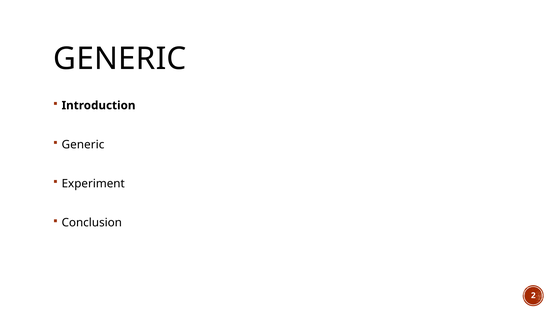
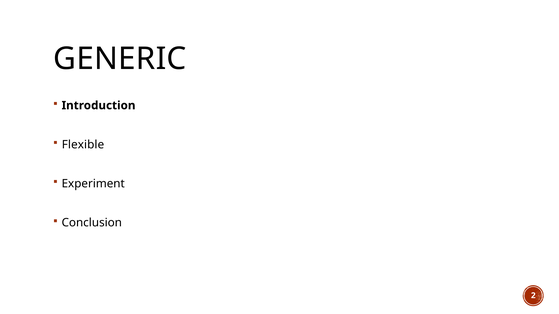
Generic at (83, 145): Generic -> Flexible
